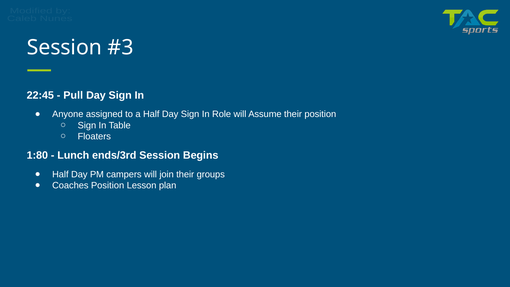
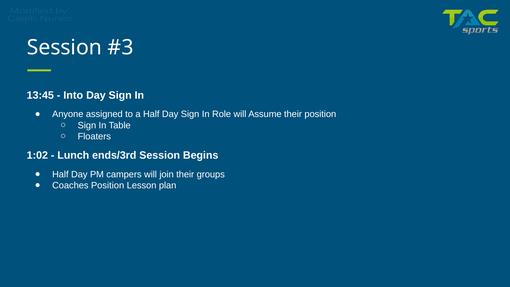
22:45: 22:45 -> 13:45
Pull: Pull -> Into
1:80: 1:80 -> 1:02
